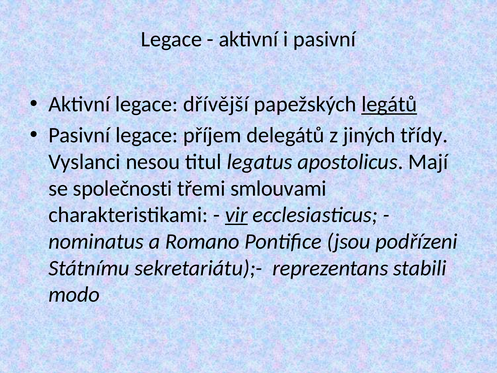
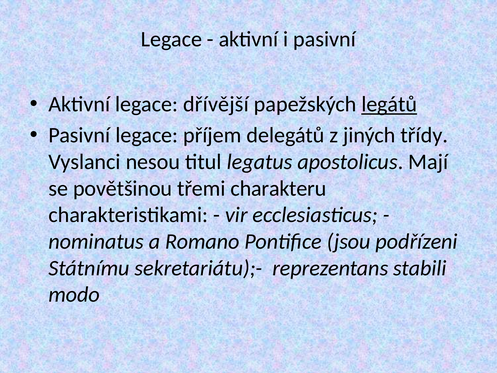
společnosti: společnosti -> povětšinou
smlouvami: smlouvami -> charakteru
vir underline: present -> none
